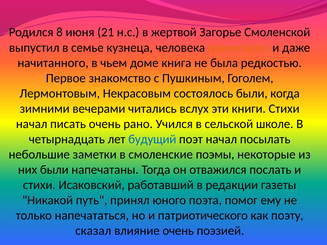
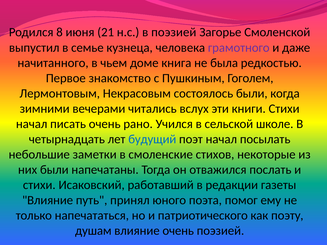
в жертвой: жертвой -> поэзией
грамотного colour: orange -> purple
поэмы: поэмы -> стихов
Никакой at (48, 200): Никакой -> Влияние
сказал: сказал -> душам
